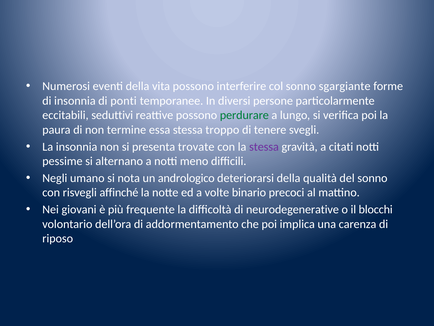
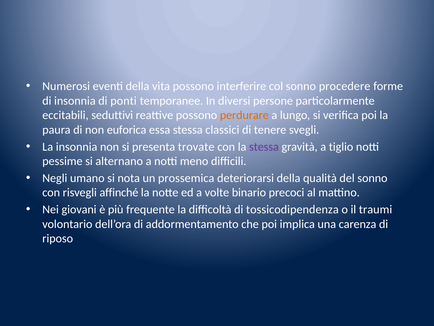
sgargiante: sgargiante -> procedere
perdurare colour: green -> orange
termine: termine -> euforica
troppo: troppo -> classici
citati: citati -> tiglio
andrologico: andrologico -> prossemica
neurodegenerative: neurodegenerative -> tossicodipendenza
blocchi: blocchi -> traumi
